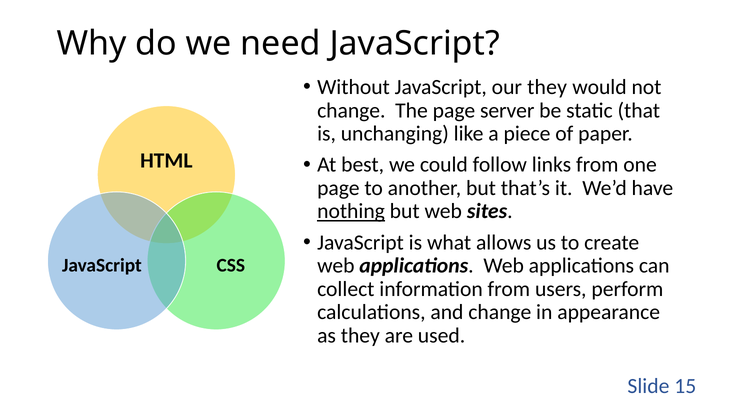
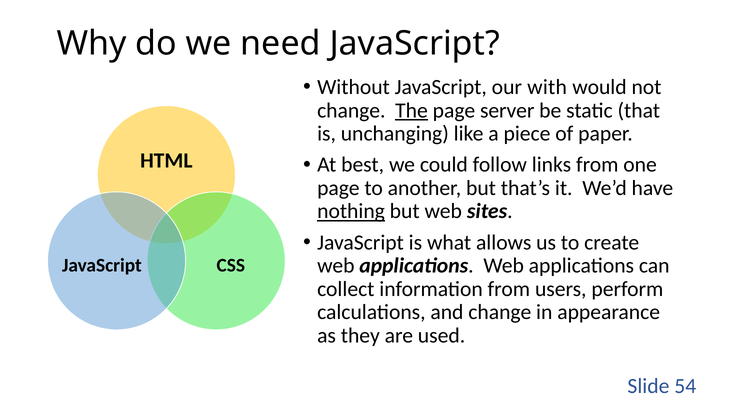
our they: they -> with
The underline: none -> present
15: 15 -> 54
